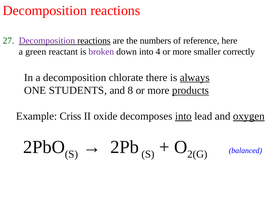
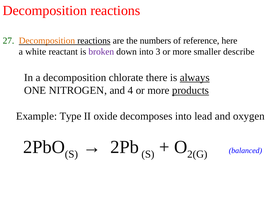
Decomposition at (47, 41) colour: purple -> orange
green: green -> white
4: 4 -> 3
correctly: correctly -> describe
STUDENTS: STUDENTS -> NITROGEN
8: 8 -> 4
Criss: Criss -> Type
into at (183, 116) underline: present -> none
oxygen underline: present -> none
